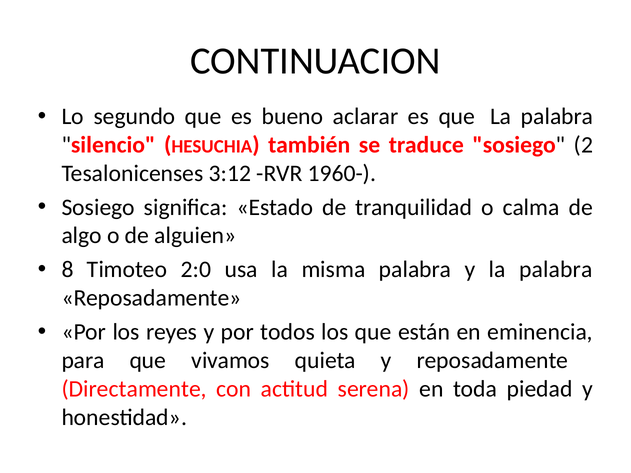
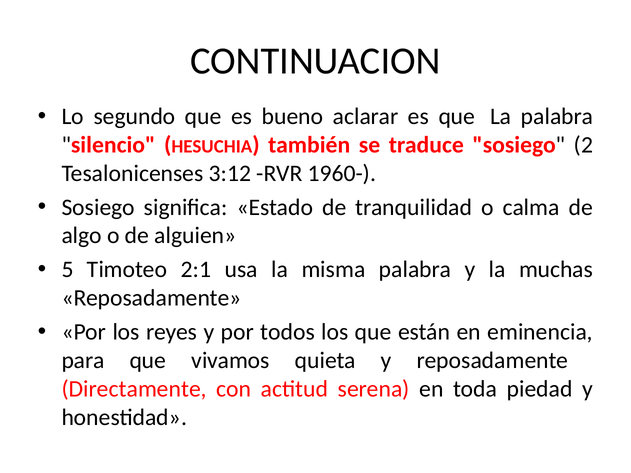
8: 8 -> 5
2:0: 2:0 -> 2:1
y la palabra: palabra -> muchas
